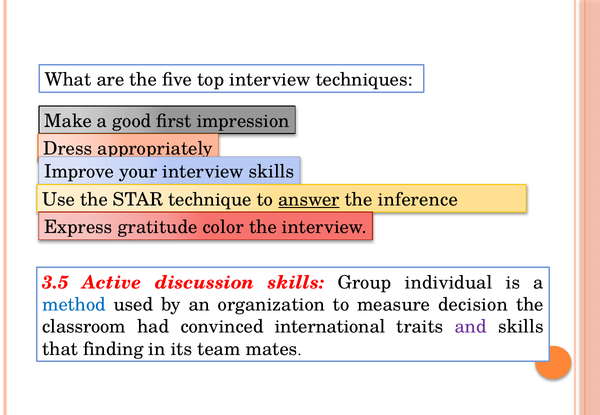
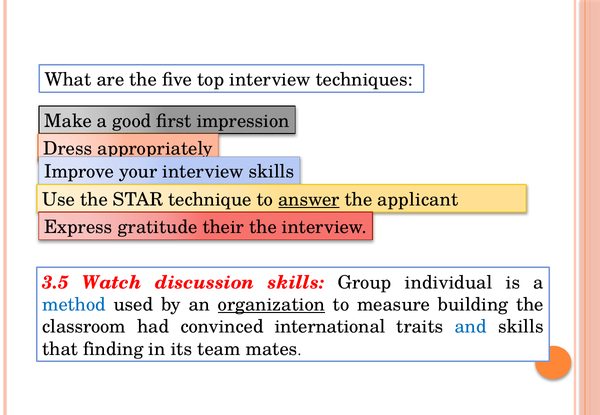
inference: inference -> applicant
color: color -> their
Active: Active -> Watch
organization underline: none -> present
decision: decision -> building
and colour: purple -> blue
